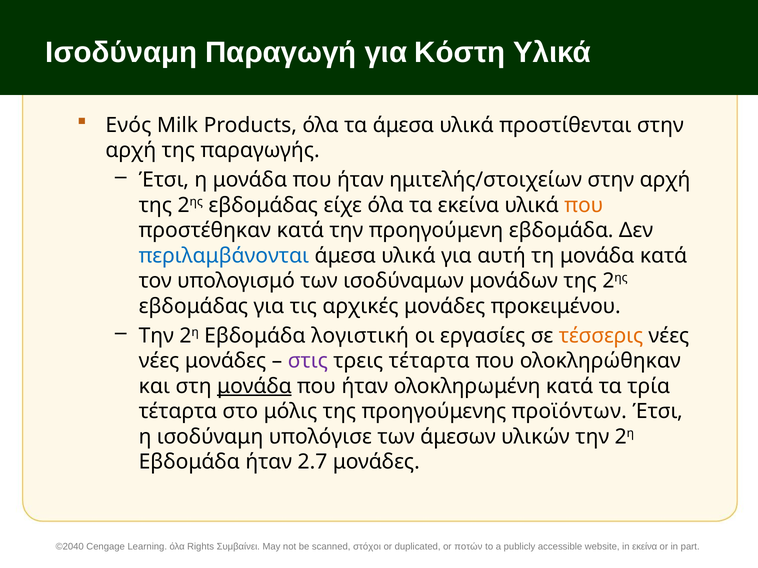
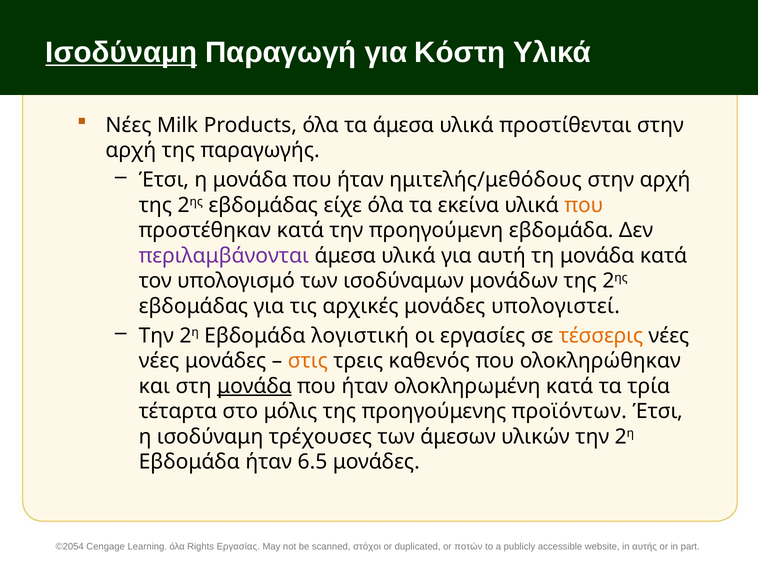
Ισοδύναμη at (121, 53) underline: none -> present
Ενός at (128, 125): Ενός -> Νέες
ημιτελής/στοιχείων: ημιτελής/στοιχείων -> ημιτελής/μεθόδους
περιλαμβάνονται colour: blue -> purple
προκειμένου: προκειμένου -> υπολογιστεί
στις colour: purple -> orange
τρεις τέταρτα: τέταρτα -> καθενός
υπολόγισε: υπολόγισε -> τρέχουσες
2.7: 2.7 -> 6.5
©2040: ©2040 -> ©2054
Συμβαίνει: Συμβαίνει -> Εργασίας
in εκείνα: εκείνα -> αυτής
